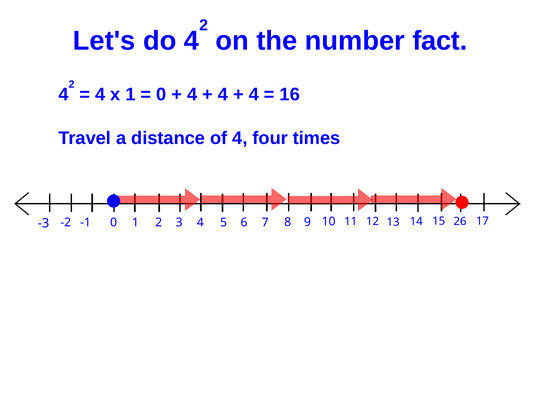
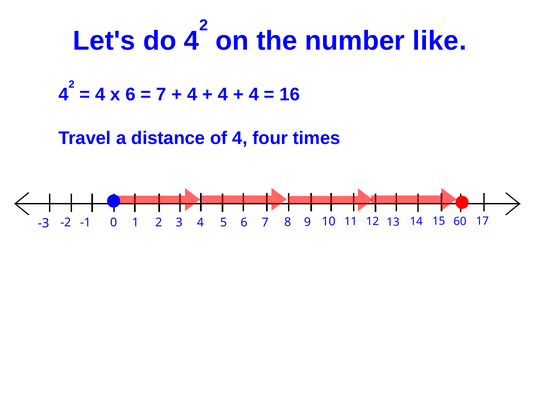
fact: fact -> like
x 1: 1 -> 6
0 at (161, 94): 0 -> 7
26: 26 -> 60
